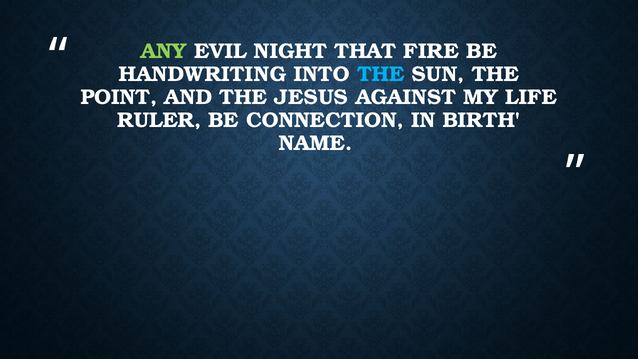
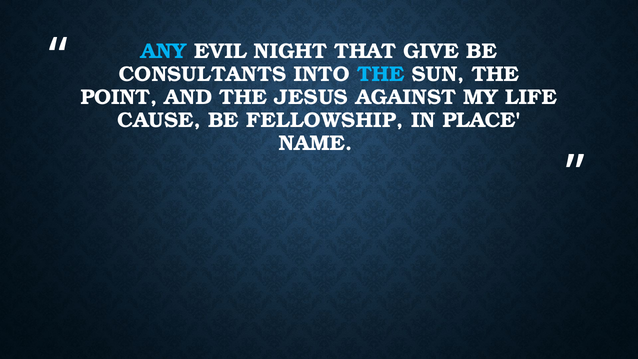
ANY colour: light green -> light blue
FIRE: FIRE -> GIVE
HANDWRITING: HANDWRITING -> CONSULTANTS
RULER: RULER -> CAUSE
CONNECTION: CONNECTION -> FELLOWSHIP
BIRTH: BIRTH -> PLACE
